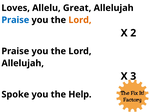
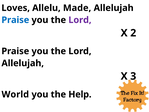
Great: Great -> Made
Lord at (80, 20) colour: orange -> purple
Spoke: Spoke -> World
